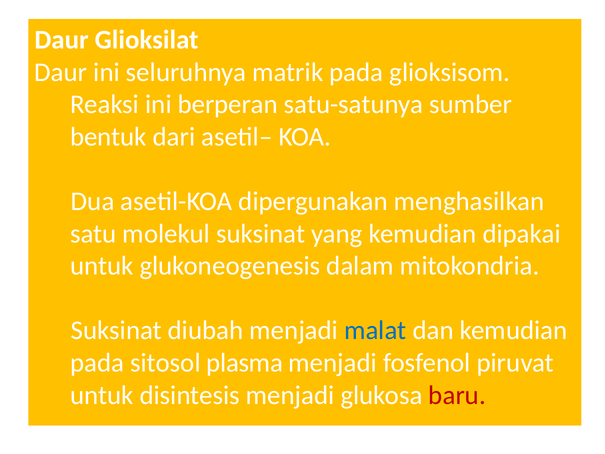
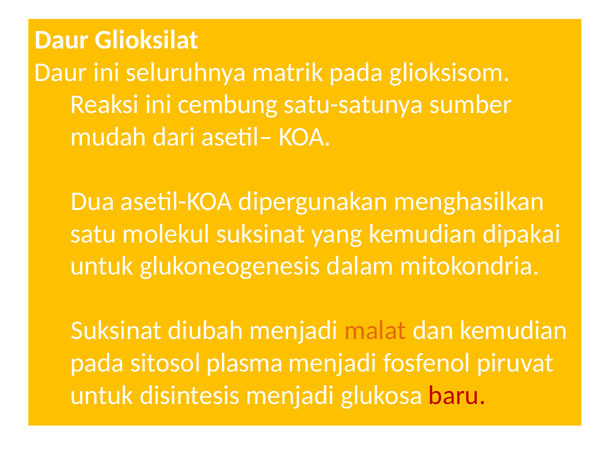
berperan: berperan -> cembung
bentuk: bentuk -> mudah
malat colour: blue -> orange
